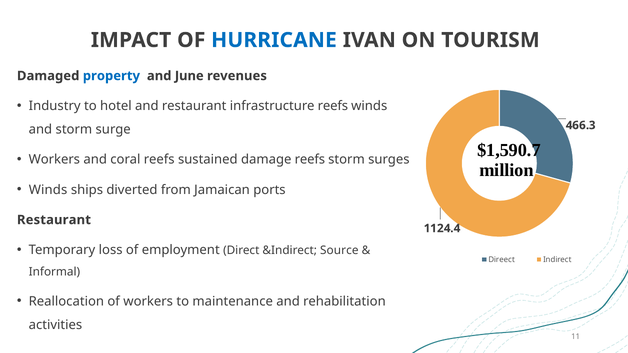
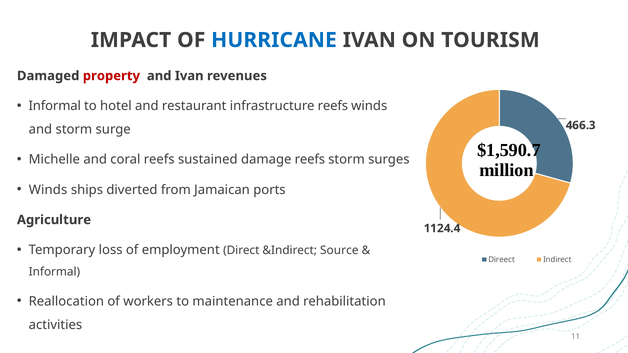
property colour: blue -> red
and June: June -> Ivan
Industry at (55, 106): Industry -> Informal
Workers at (54, 160): Workers -> Michelle
Restaurant at (54, 220): Restaurant -> Agriculture
